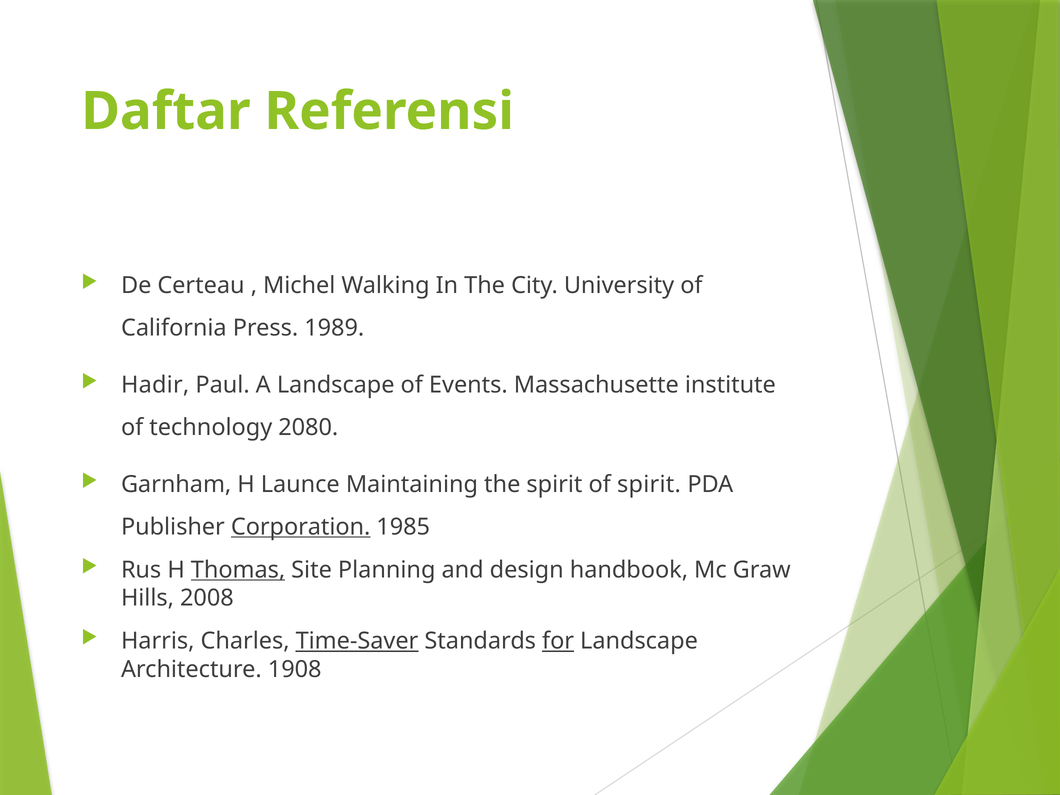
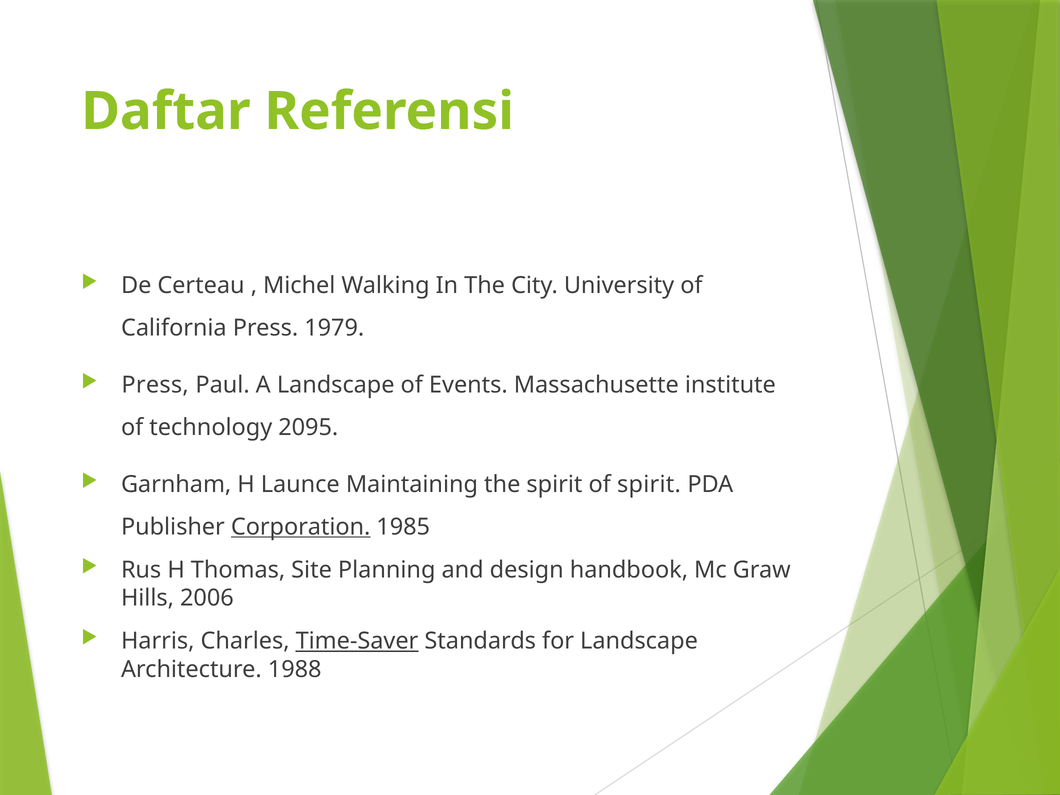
1989: 1989 -> 1979
Hadir at (155, 385): Hadir -> Press
2080: 2080 -> 2095
Thomas underline: present -> none
2008: 2008 -> 2006
for underline: present -> none
1908: 1908 -> 1988
